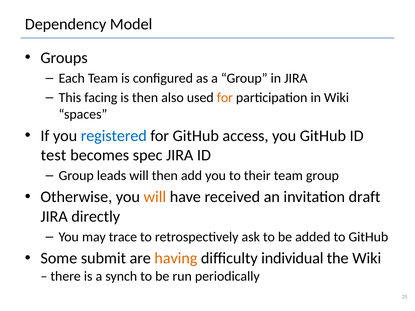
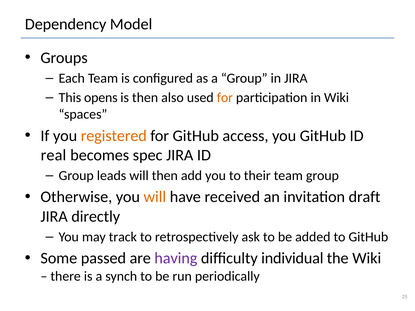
facing: facing -> opens
registered colour: blue -> orange
test: test -> real
trace: trace -> track
submit: submit -> passed
having colour: orange -> purple
